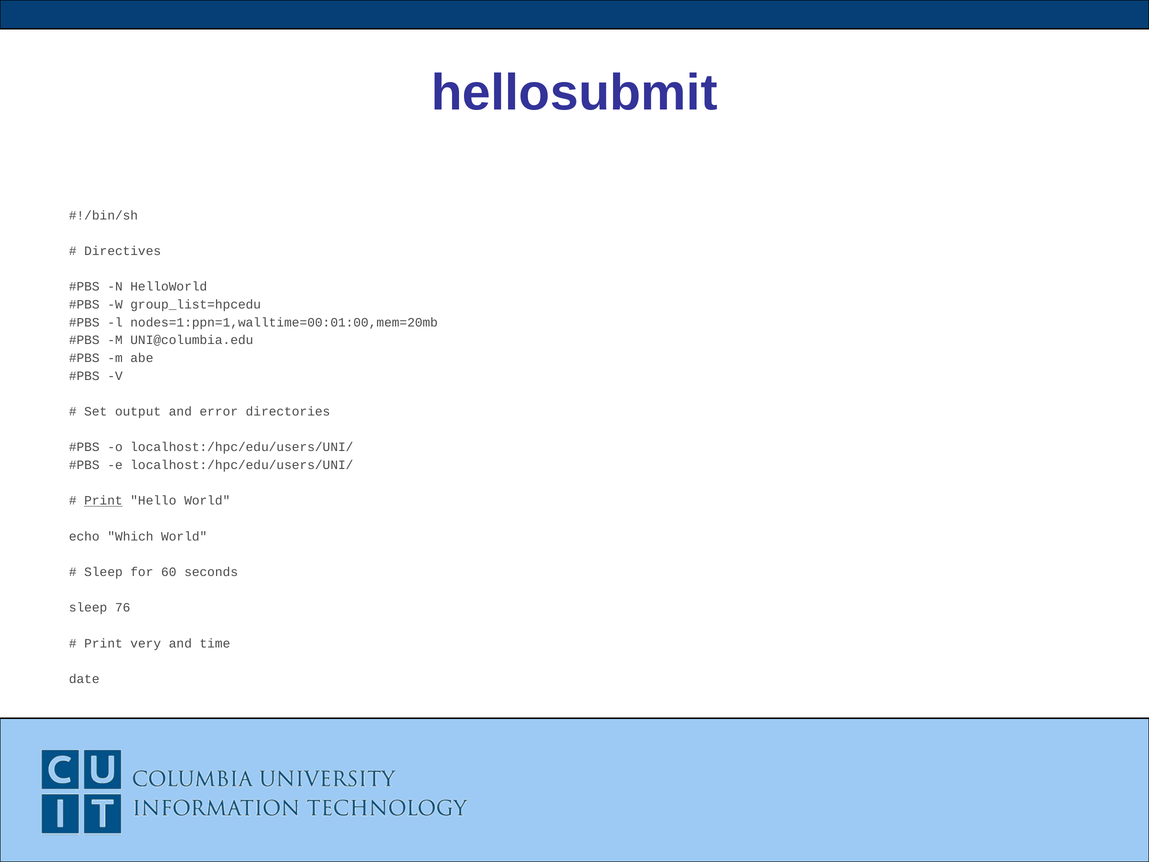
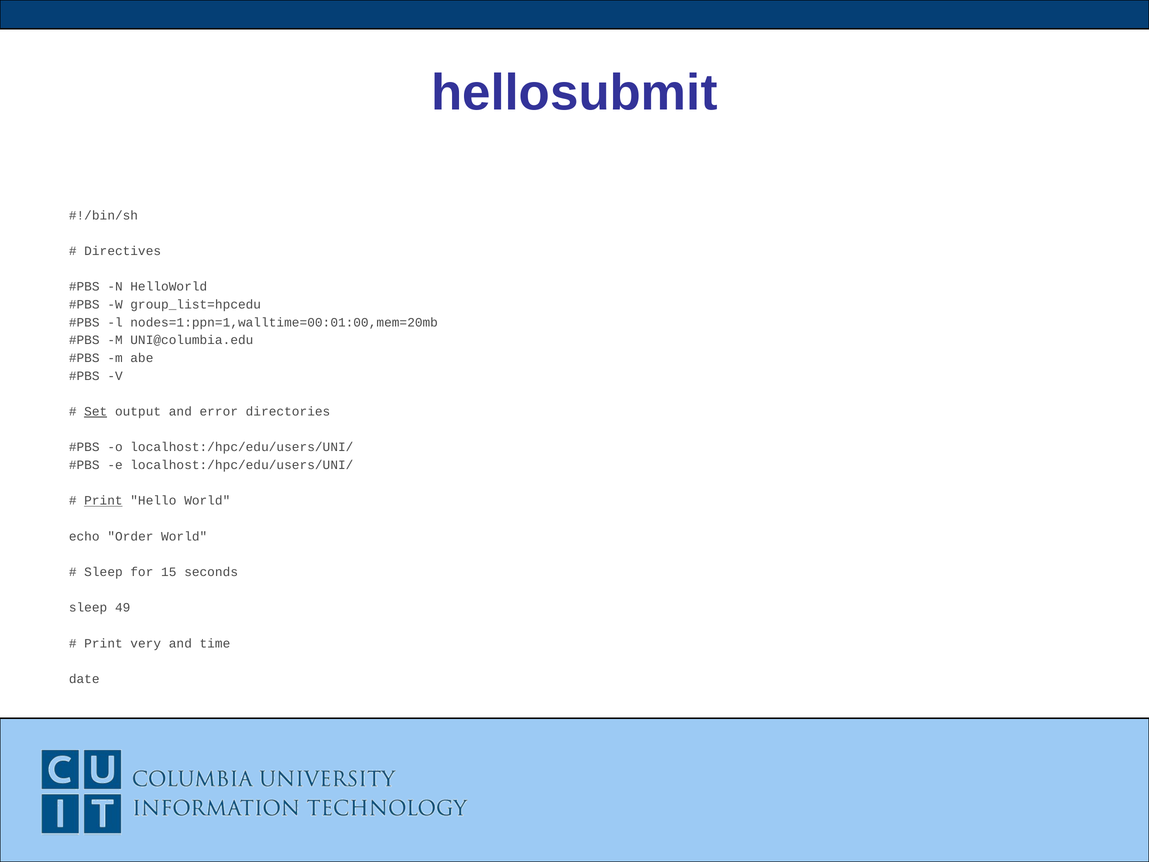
Set underline: none -> present
Which: Which -> Order
60: 60 -> 15
76: 76 -> 49
